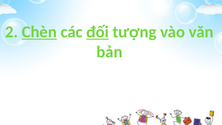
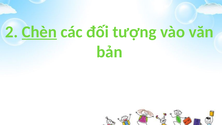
đối underline: present -> none
